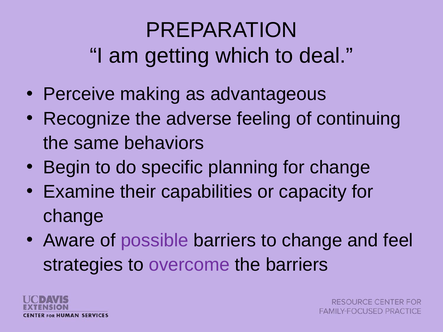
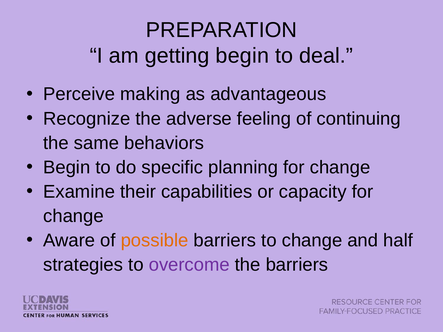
getting which: which -> begin
possible colour: purple -> orange
feel: feel -> half
